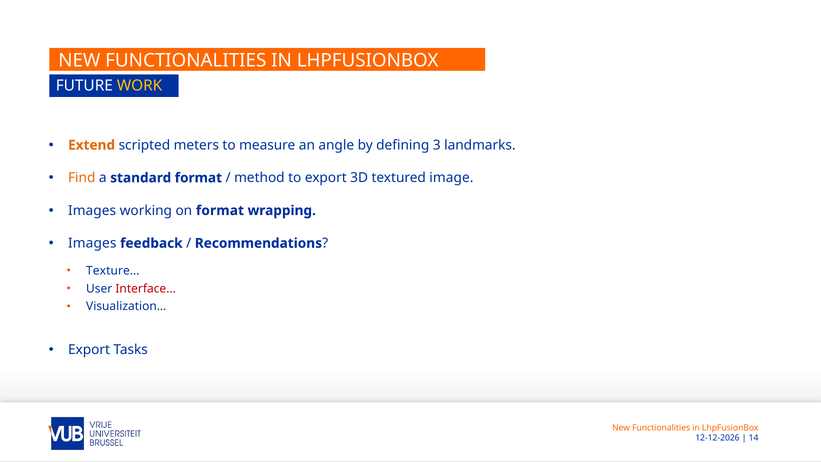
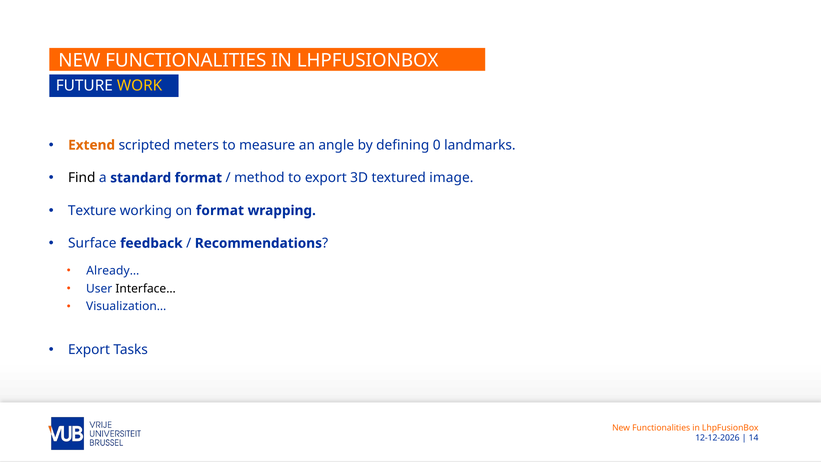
3: 3 -> 0
Find colour: orange -> black
Images at (92, 210): Images -> Texture
Images at (92, 243): Images -> Surface
Texture…: Texture… -> Already…
Interface… colour: red -> black
